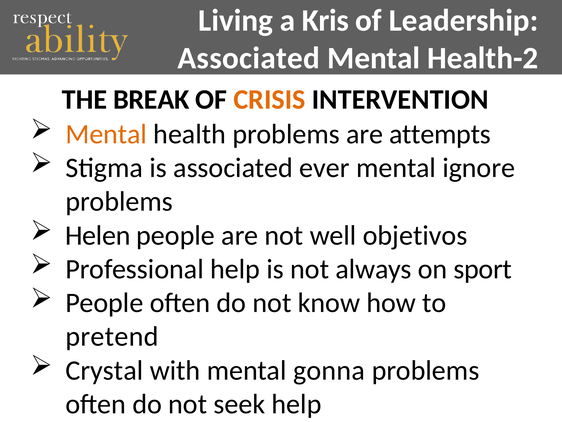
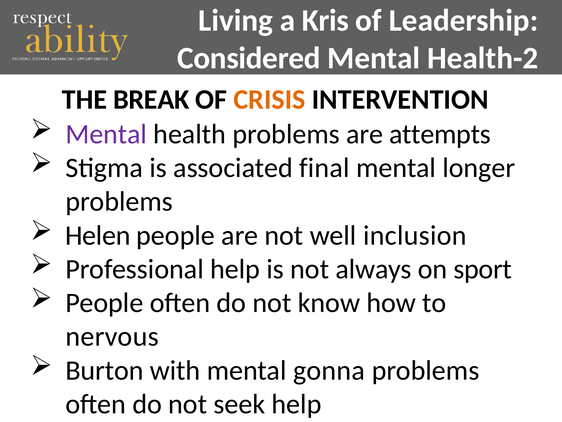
Associated at (249, 58): Associated -> Considered
Mental at (106, 134) colour: orange -> purple
ever: ever -> final
ignore: ignore -> longer
objetivos: objetivos -> inclusion
pretend: pretend -> nervous
Crystal: Crystal -> Burton
